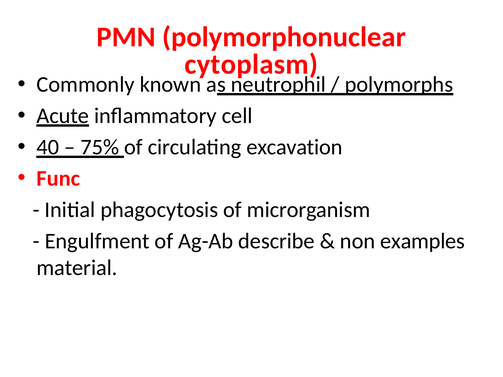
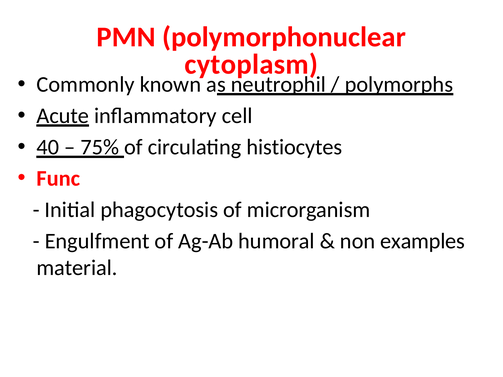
excavation: excavation -> histiocytes
describe: describe -> humoral
